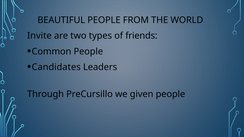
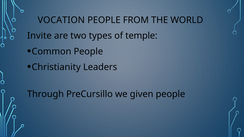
BEAUTIFUL: BEAUTIFUL -> VOCATION
friends: friends -> temple
Candidates: Candidates -> Christianity
